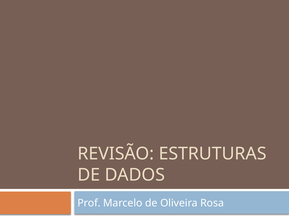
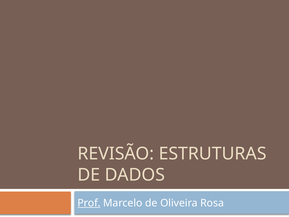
Prof underline: none -> present
